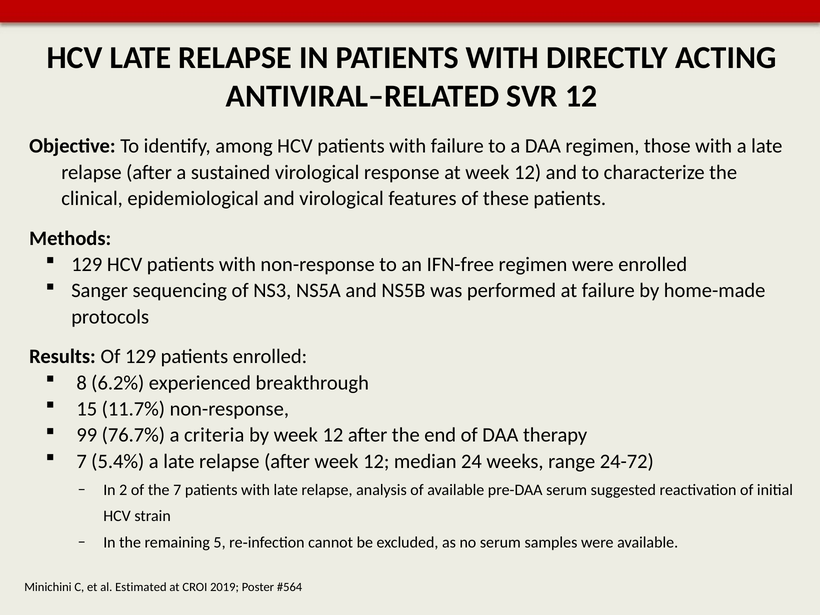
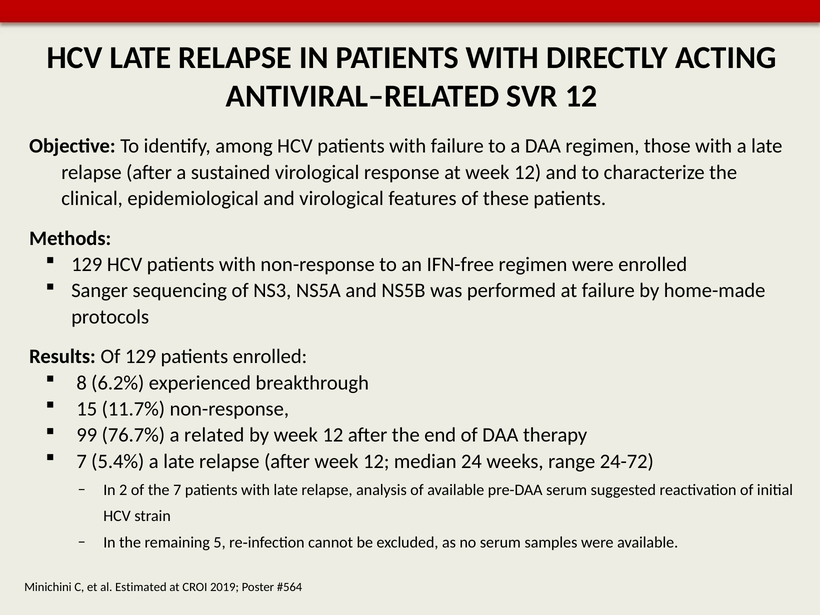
criteria: criteria -> related
